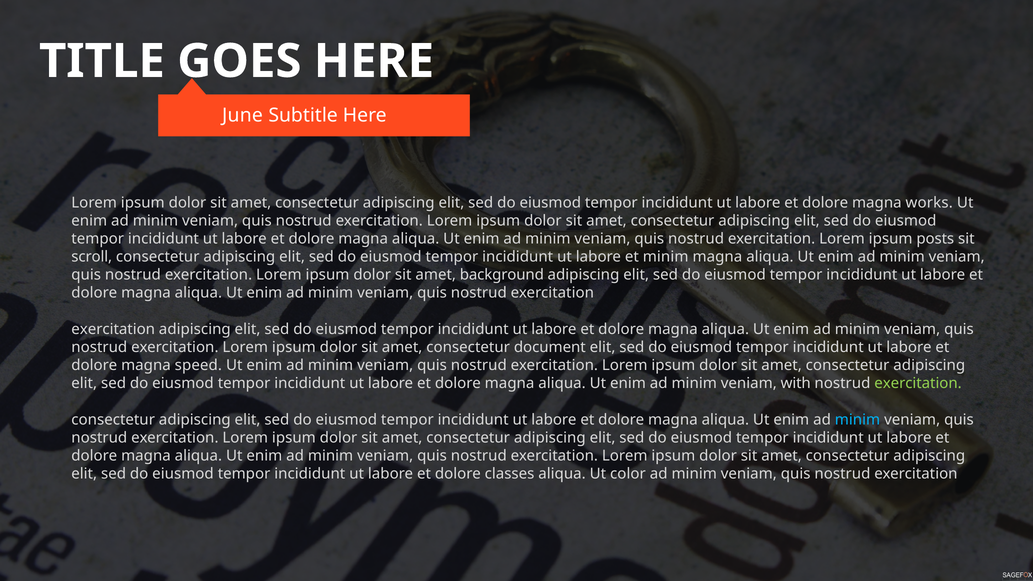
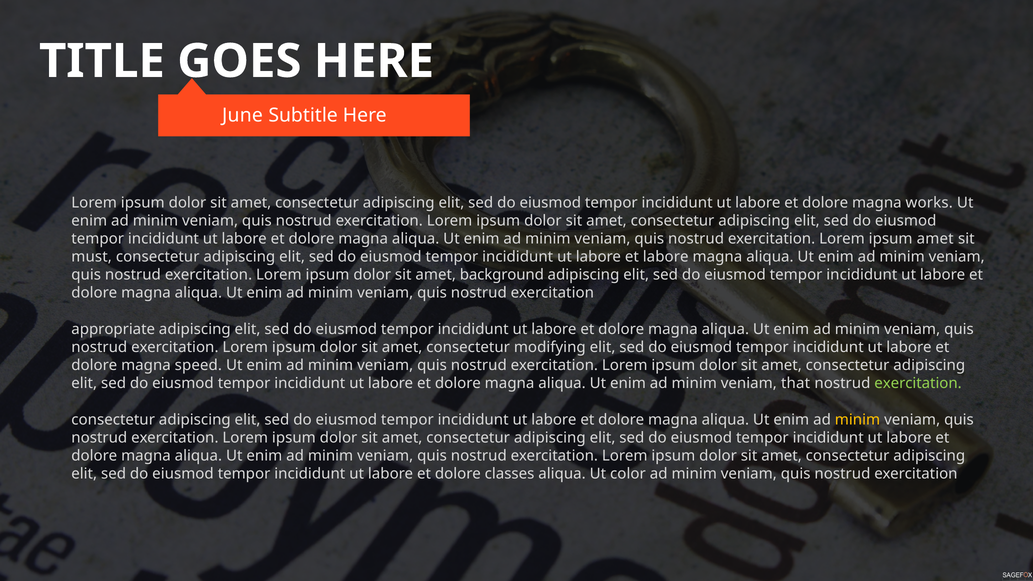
ipsum posts: posts -> amet
scroll: scroll -> must
et minim: minim -> labore
exercitation at (113, 329): exercitation -> appropriate
document: document -> modifying
with: with -> that
minim at (858, 420) colour: light blue -> yellow
